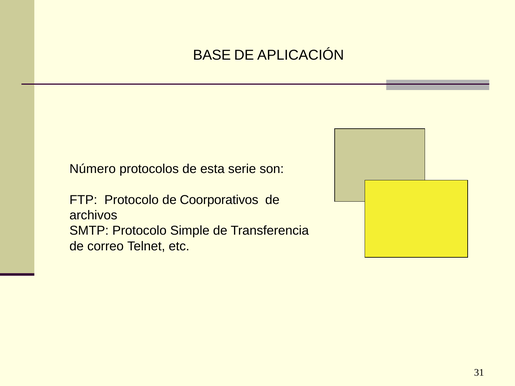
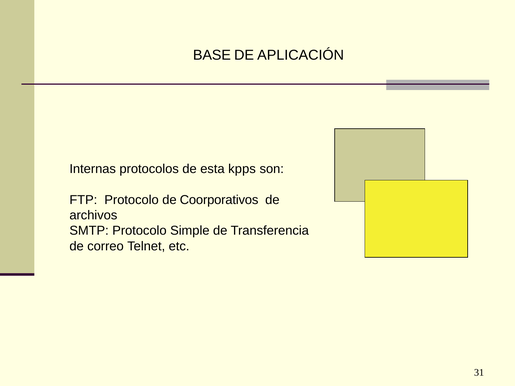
Número: Número -> Internas
serie: serie -> kpps
